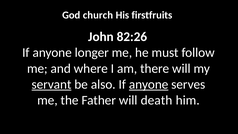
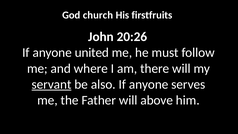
82:26: 82:26 -> 20:26
longer: longer -> united
anyone at (149, 84) underline: present -> none
death: death -> above
